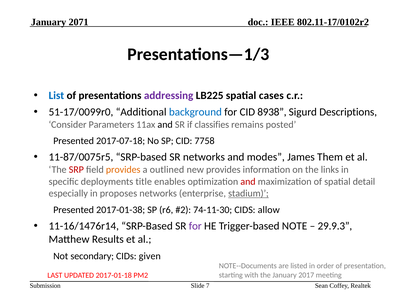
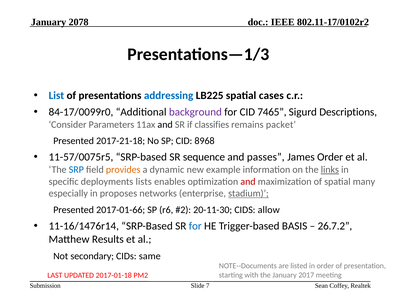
2071: 2071 -> 2078
addressing colour: purple -> blue
51-17/0099r0: 51-17/0099r0 -> 84-17/0099r0
background colour: blue -> purple
8938: 8938 -> 7465
posted: posted -> packet
2017-07-18: 2017-07-18 -> 2017-21-18
7758: 7758 -> 8968
11-87/0075r5: 11-87/0075r5 -> 11-57/0075r5
SR networks: networks -> sequence
modes: modes -> passes
James Them: Them -> Order
SRP colour: red -> blue
outlined: outlined -> dynamic
new provides: provides -> example
links underline: none -> present
title: title -> lists
detail: detail -> many
2017-01-38: 2017-01-38 -> 2017-01-66
74-11-30: 74-11-30 -> 20-11-30
for at (195, 226) colour: purple -> blue
NOTE: NOTE -> BASIS
29.9.3: 29.9.3 -> 26.7.2
given: given -> same
